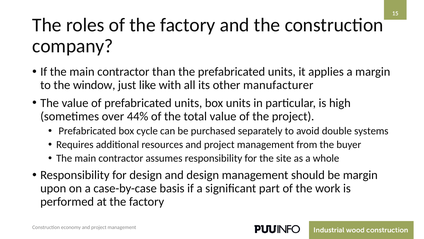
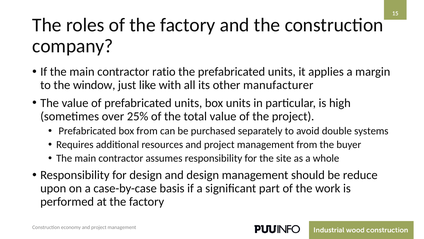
than: than -> ratio
44%: 44% -> 25%
box cycle: cycle -> from
be margin: margin -> reduce
